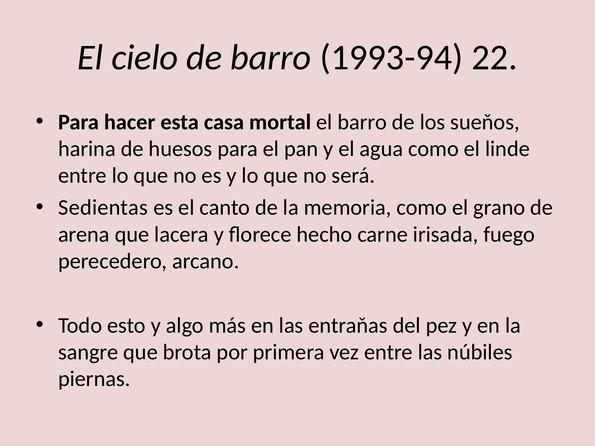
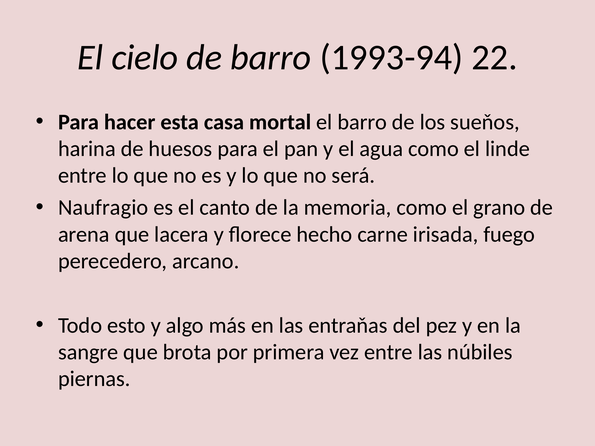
Sedientas: Sedientas -> Naufragio
